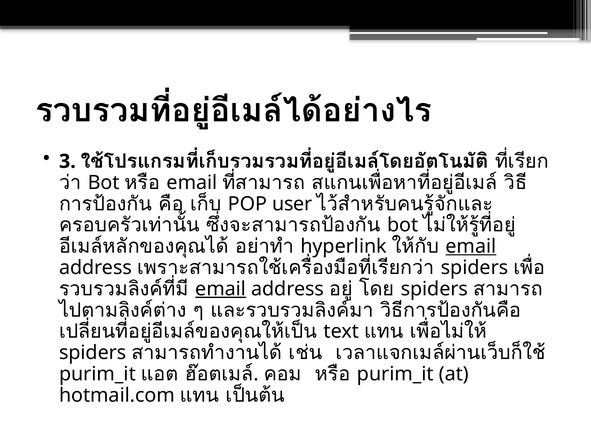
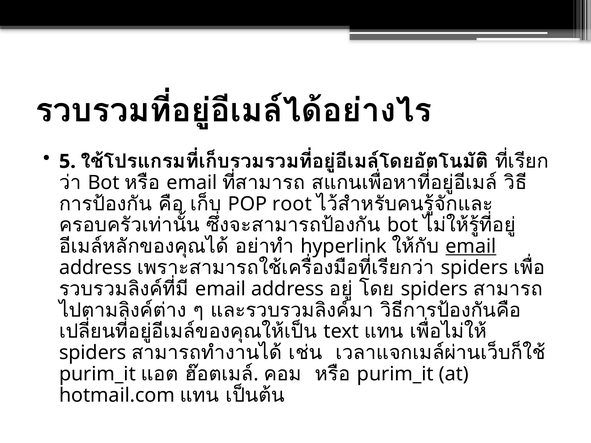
3: 3 -> 5
user: user -> root
email at (221, 289) underline: present -> none
